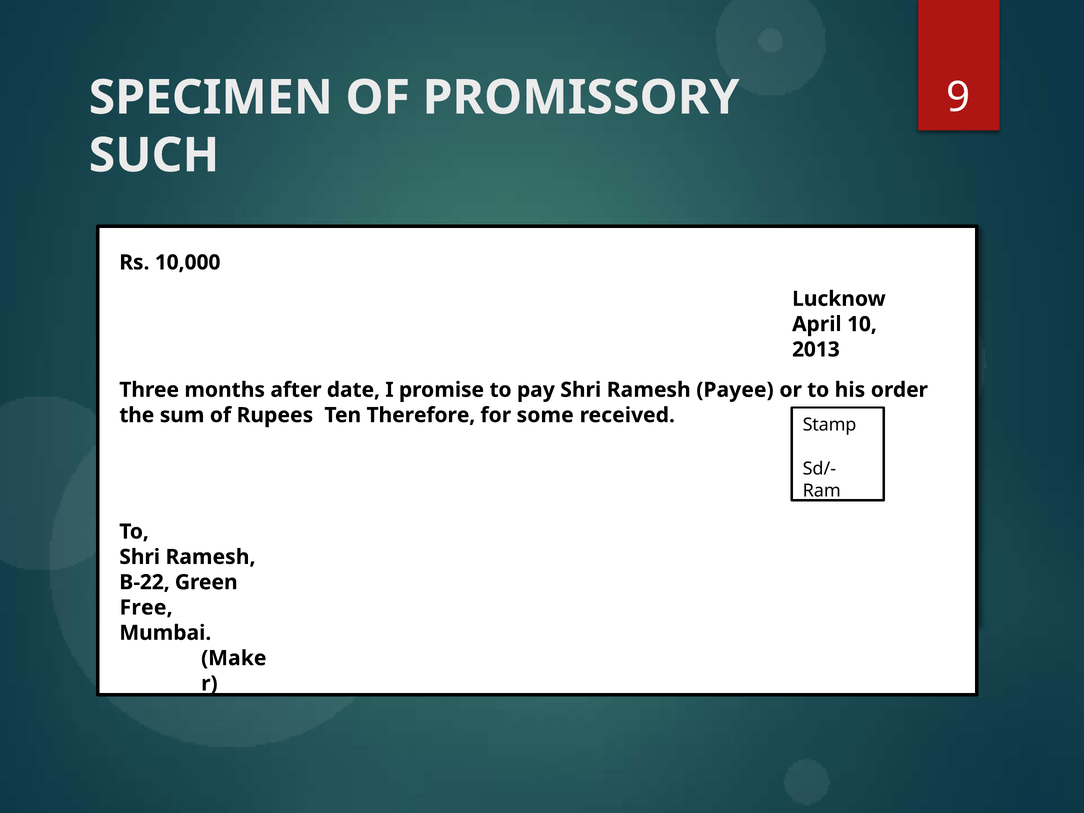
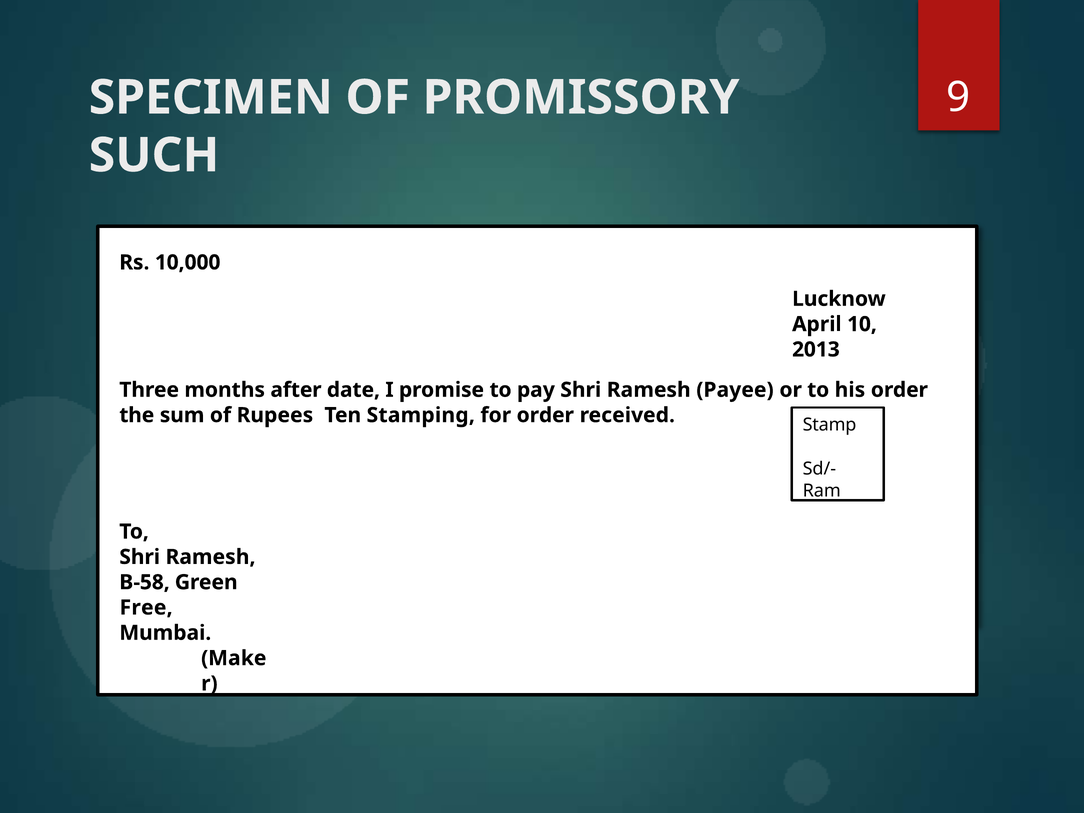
Therefore: Therefore -> Stamping
for some: some -> order
B-22: B-22 -> B-58
